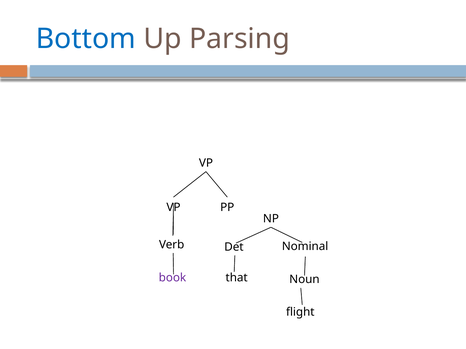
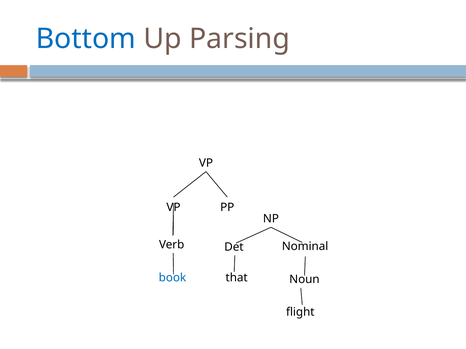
book colour: purple -> blue
